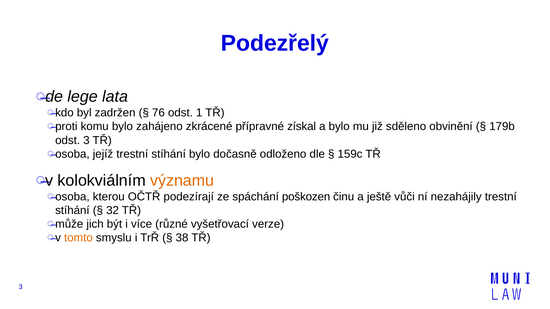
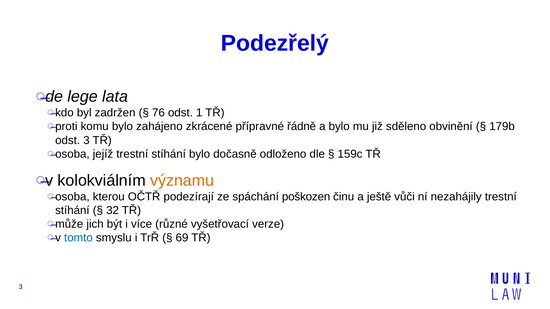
získal: získal -> řádně
tomto colour: orange -> blue
38: 38 -> 69
